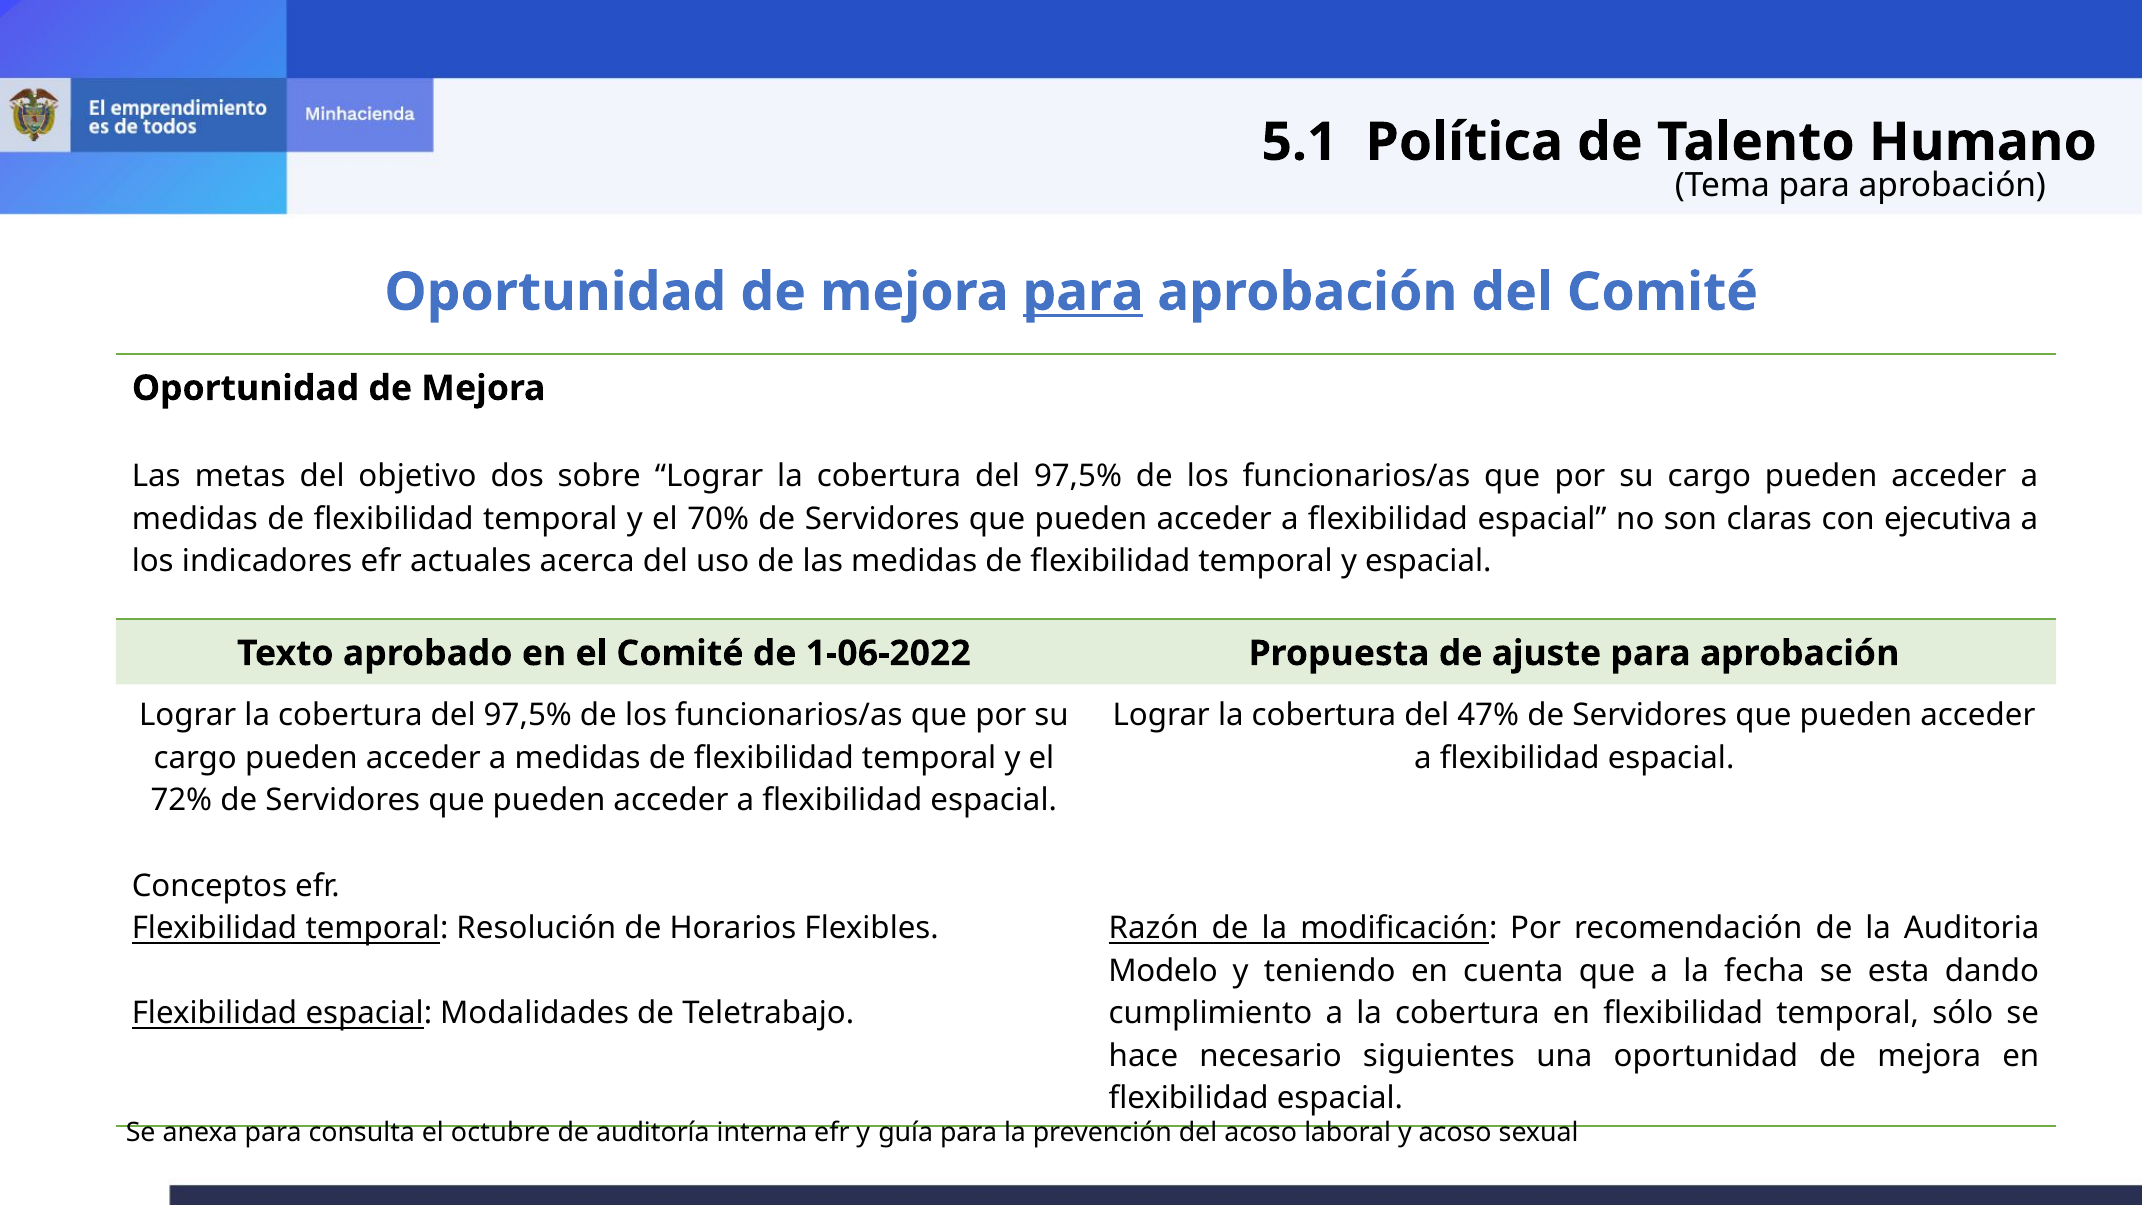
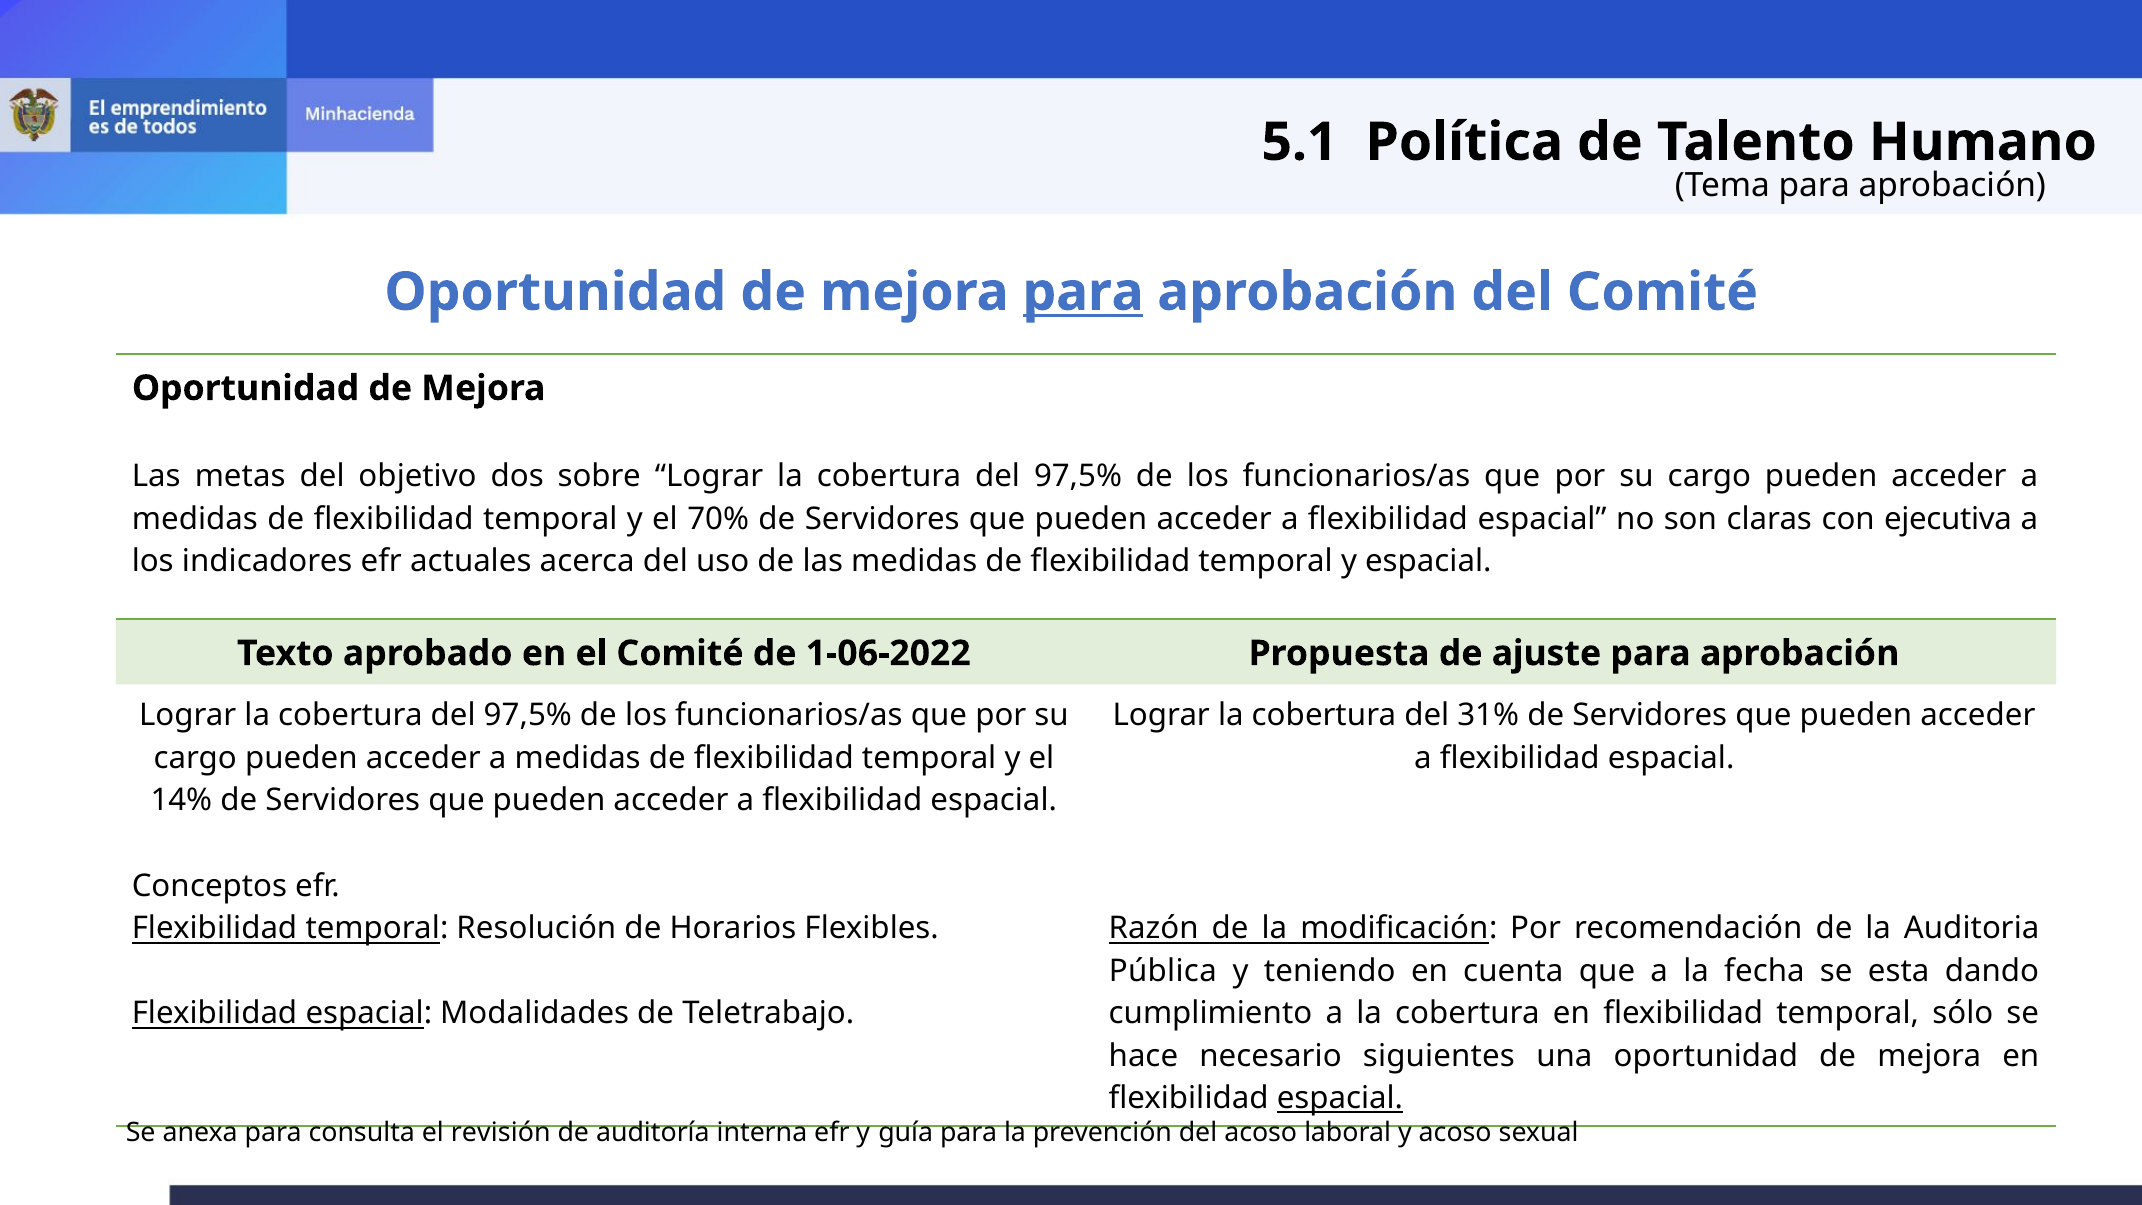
47%: 47% -> 31%
72%: 72% -> 14%
Modelo: Modelo -> Pública
espacial at (1340, 1098) underline: none -> present
octubre: octubre -> revisión
